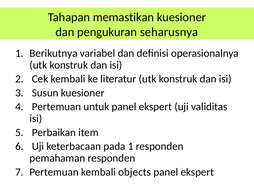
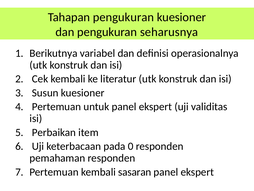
Tahapan memastikan: memastikan -> pengukuran
pada 1: 1 -> 0
objects: objects -> sasaran
